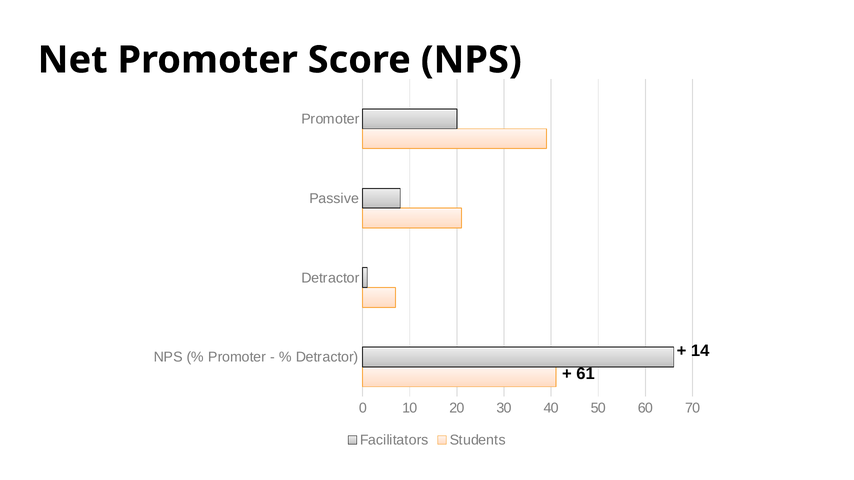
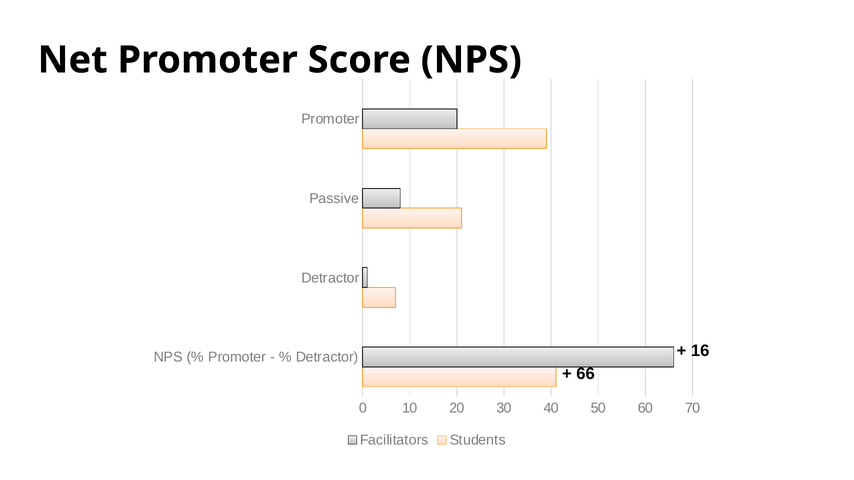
14: 14 -> 16
61: 61 -> 66
